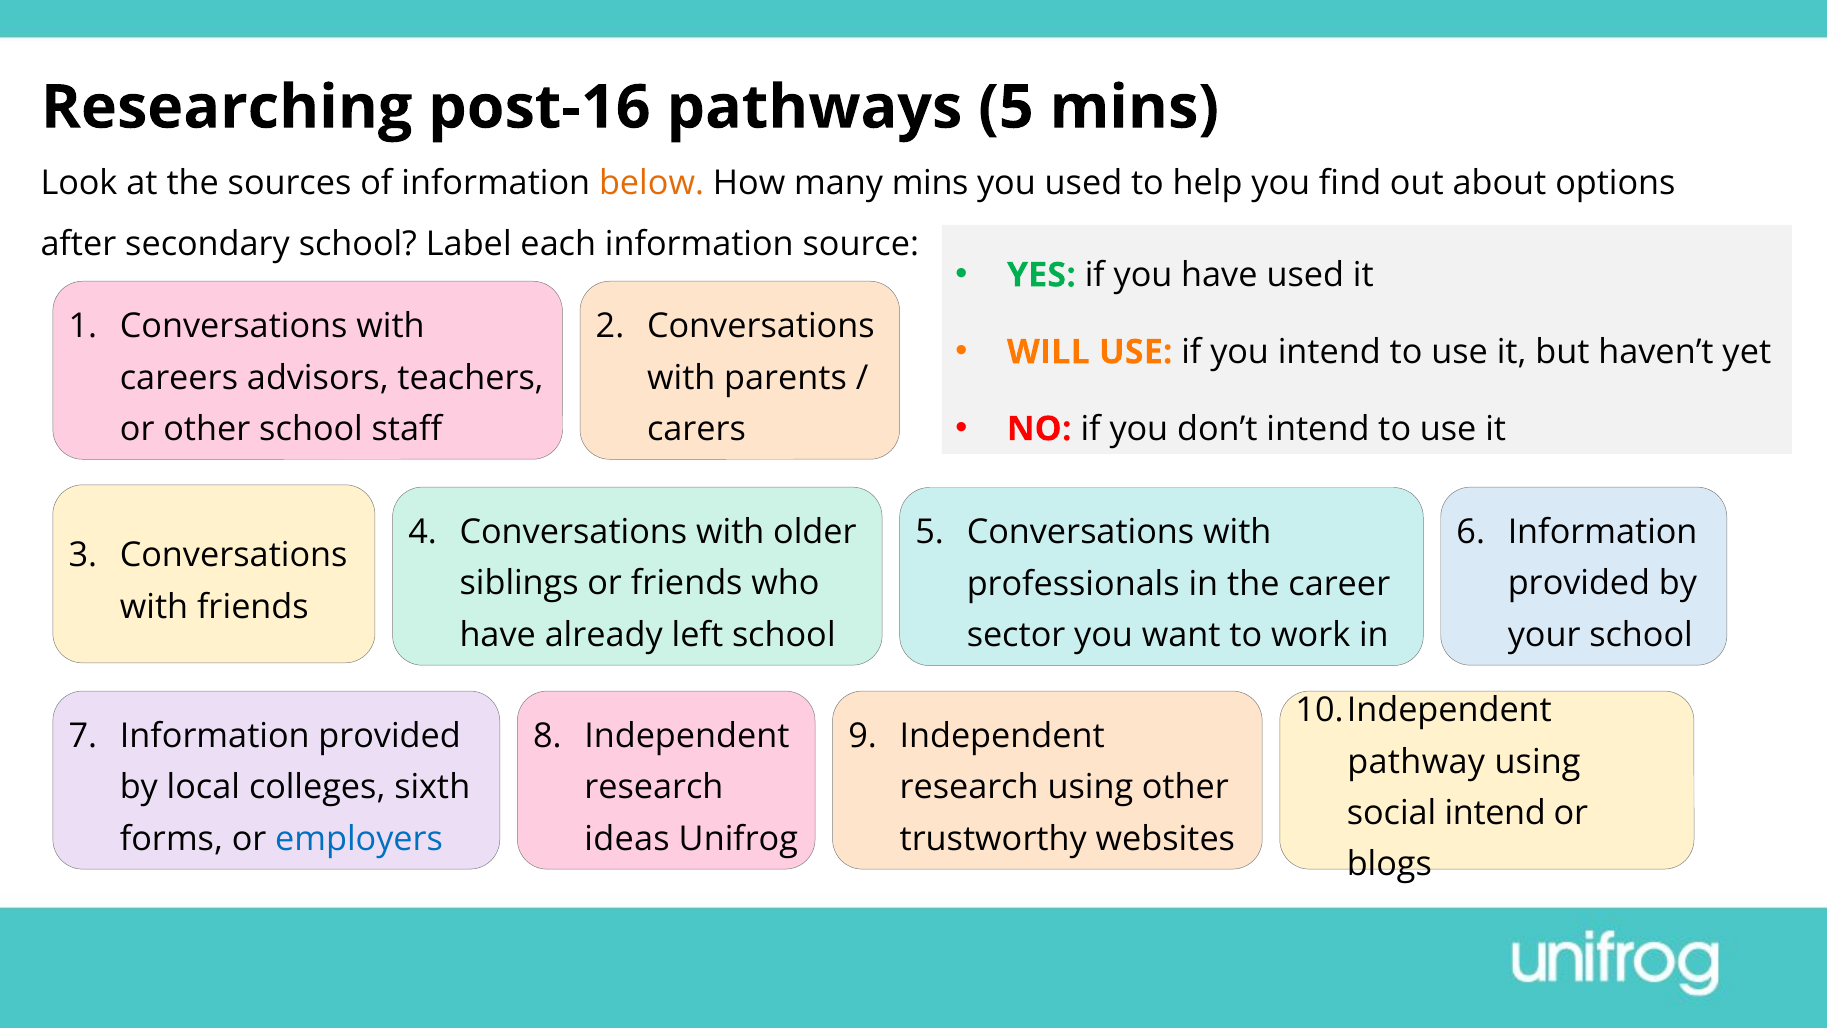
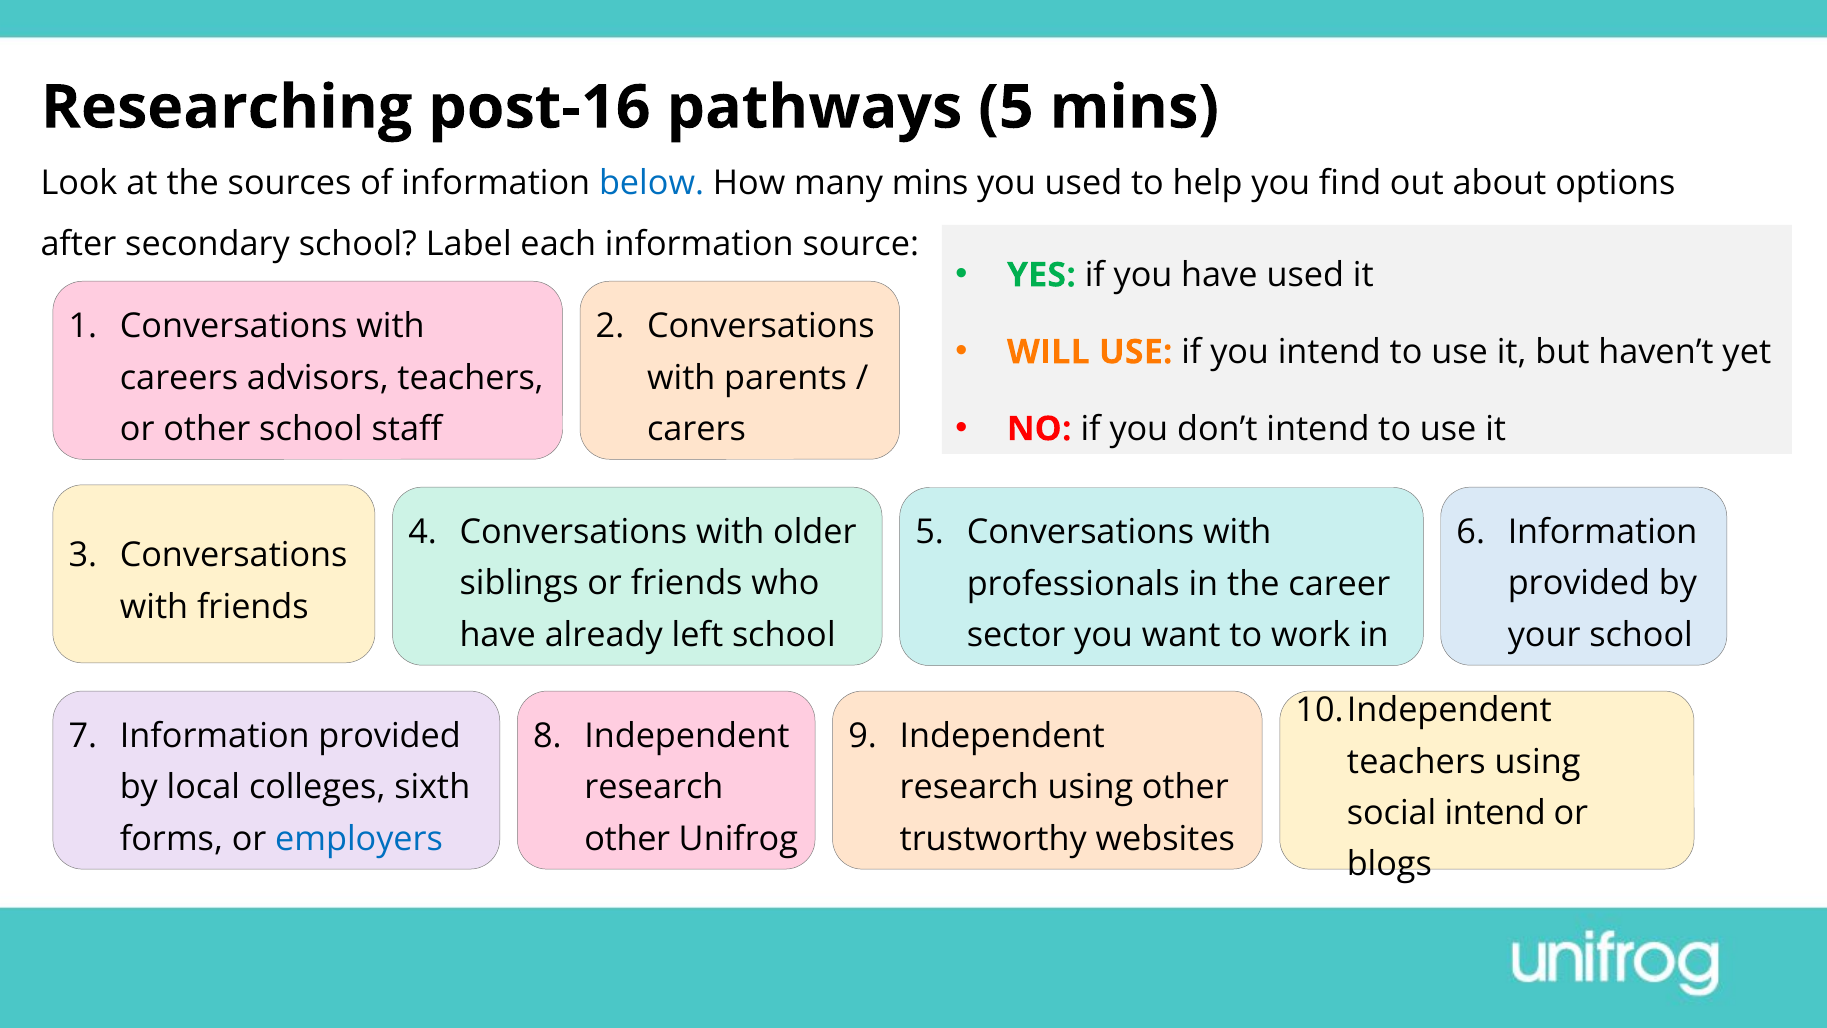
below colour: orange -> blue
pathway at (1416, 762): pathway -> teachers
ideas at (627, 839): ideas -> other
